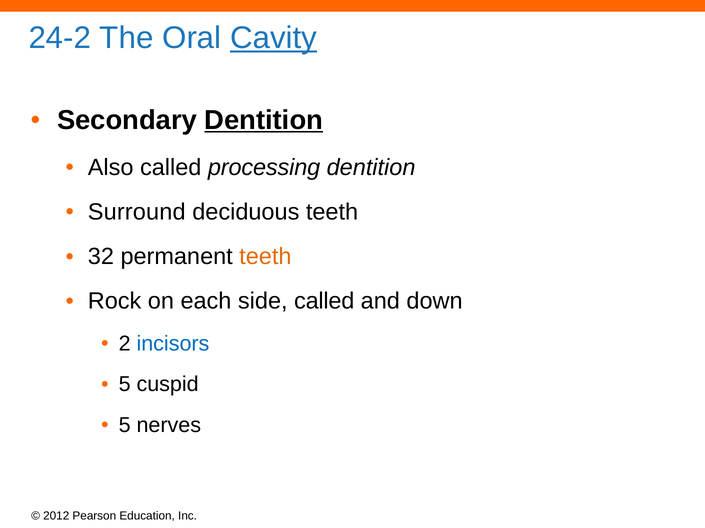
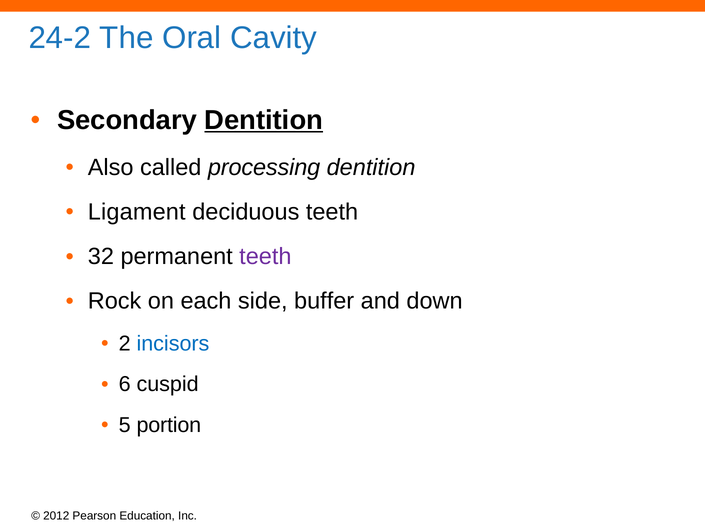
Cavity underline: present -> none
Surround: Surround -> Ligament
teeth at (265, 257) colour: orange -> purple
side called: called -> buffer
5 at (125, 385): 5 -> 6
nerves: nerves -> portion
